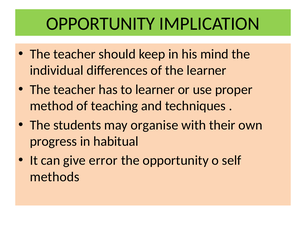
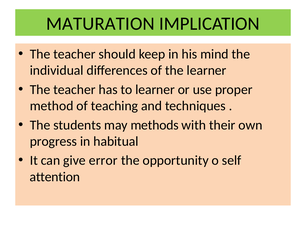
OPPORTUNITY at (101, 24): OPPORTUNITY -> MATURATION
organise: organise -> methods
methods: methods -> attention
